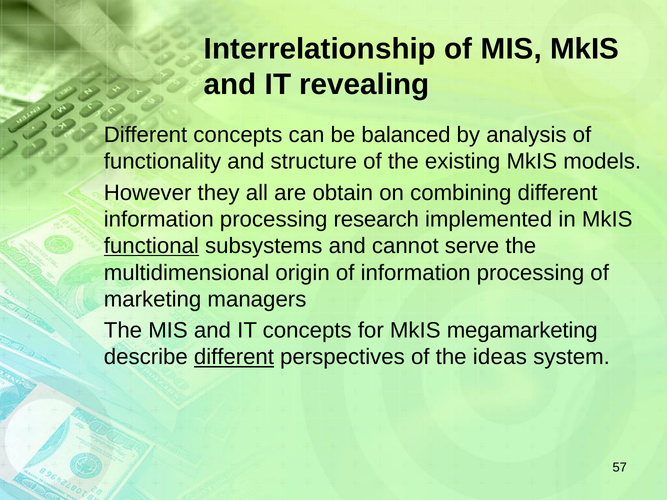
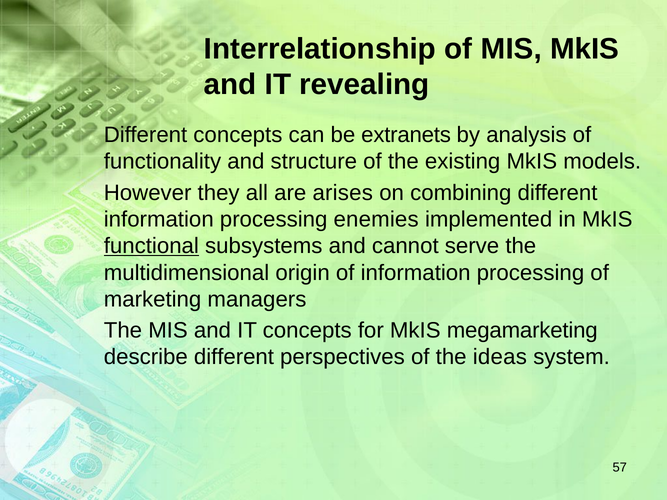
balanced: balanced -> extranets
obtain: obtain -> arises
research: research -> enemies
different at (234, 357) underline: present -> none
